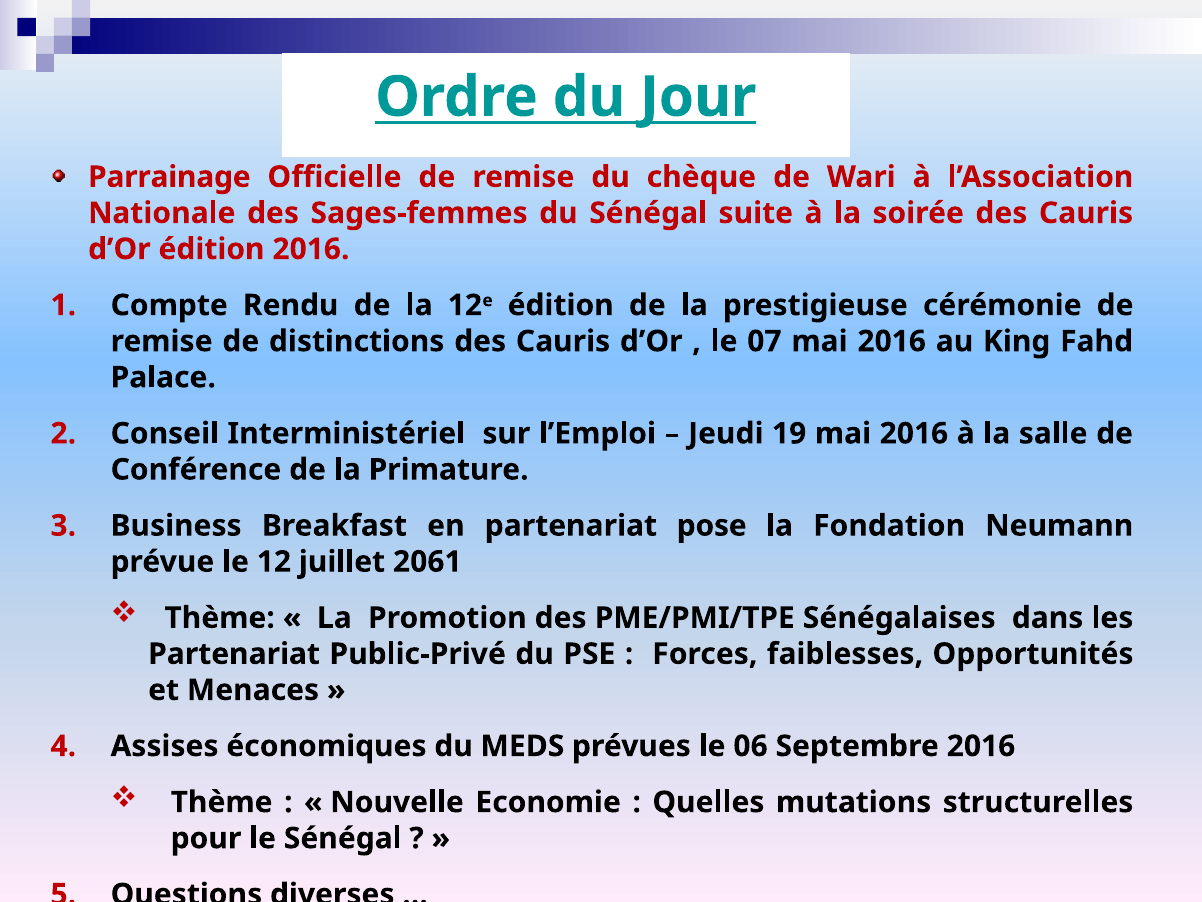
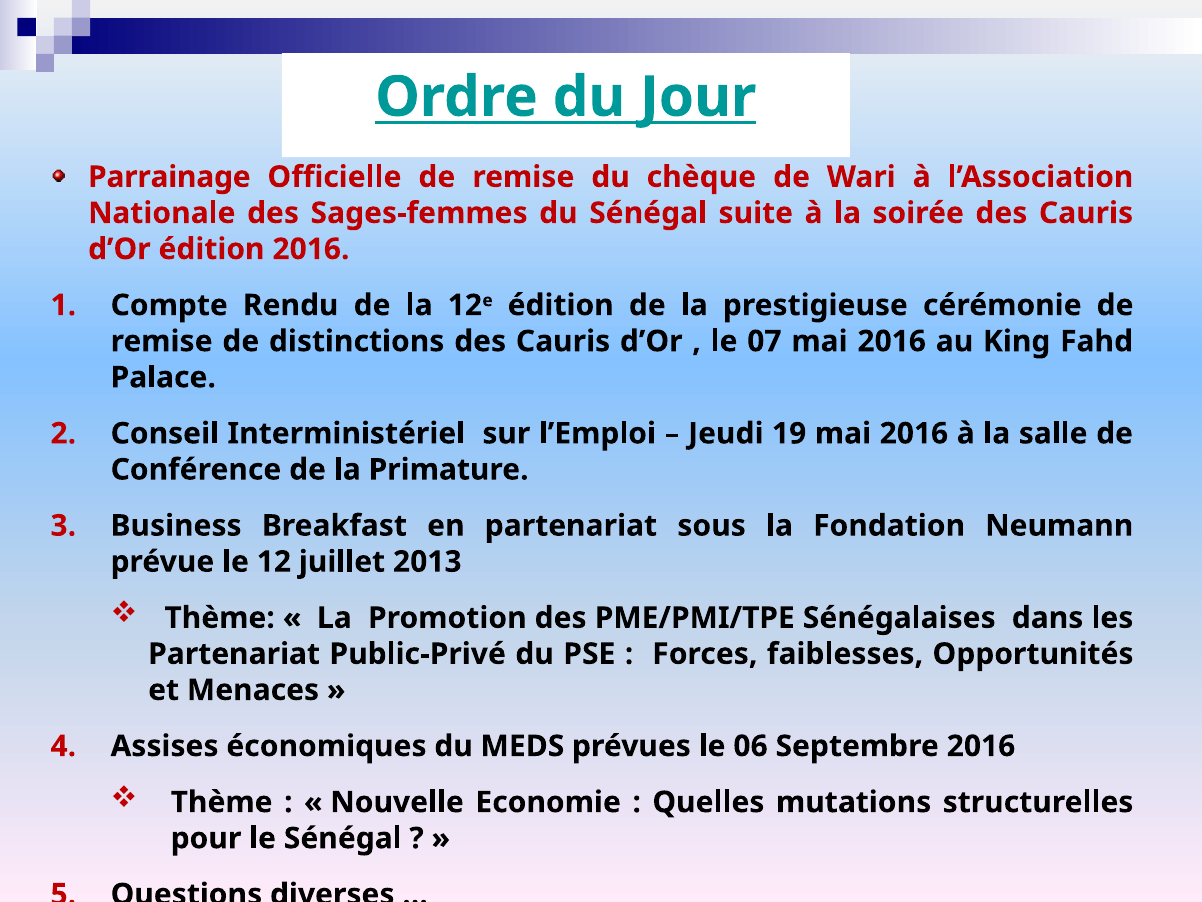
pose: pose -> sous
2061: 2061 -> 2013
